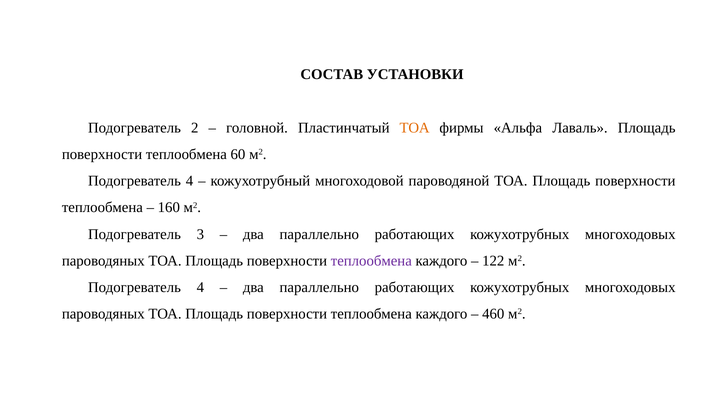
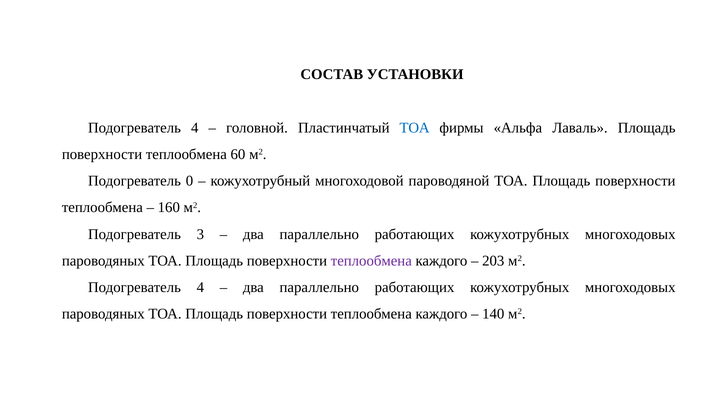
2 at (195, 128): 2 -> 4
ТОА at (415, 128) colour: orange -> blue
4 at (190, 181): 4 -> 0
122: 122 -> 203
460: 460 -> 140
